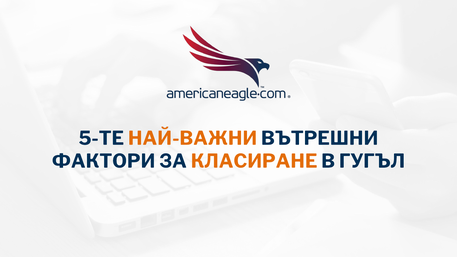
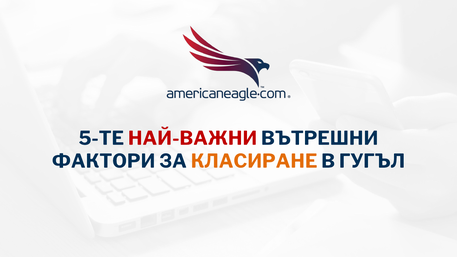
НАЙ-ВАЖНИ colour: orange -> red
